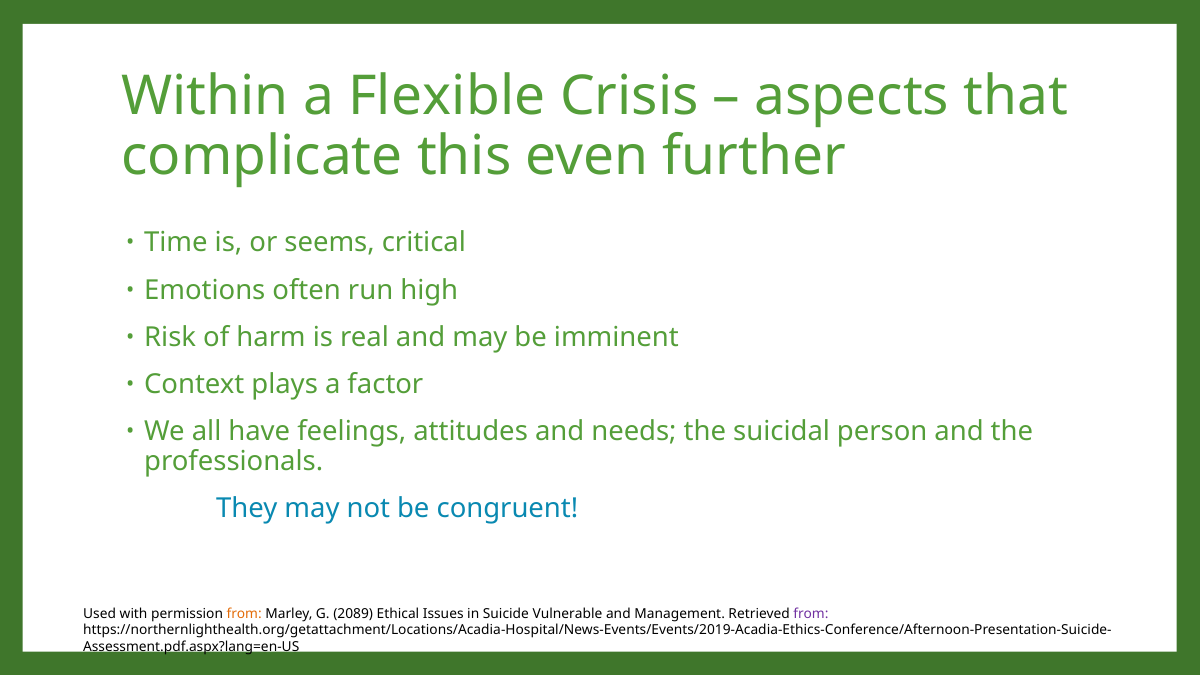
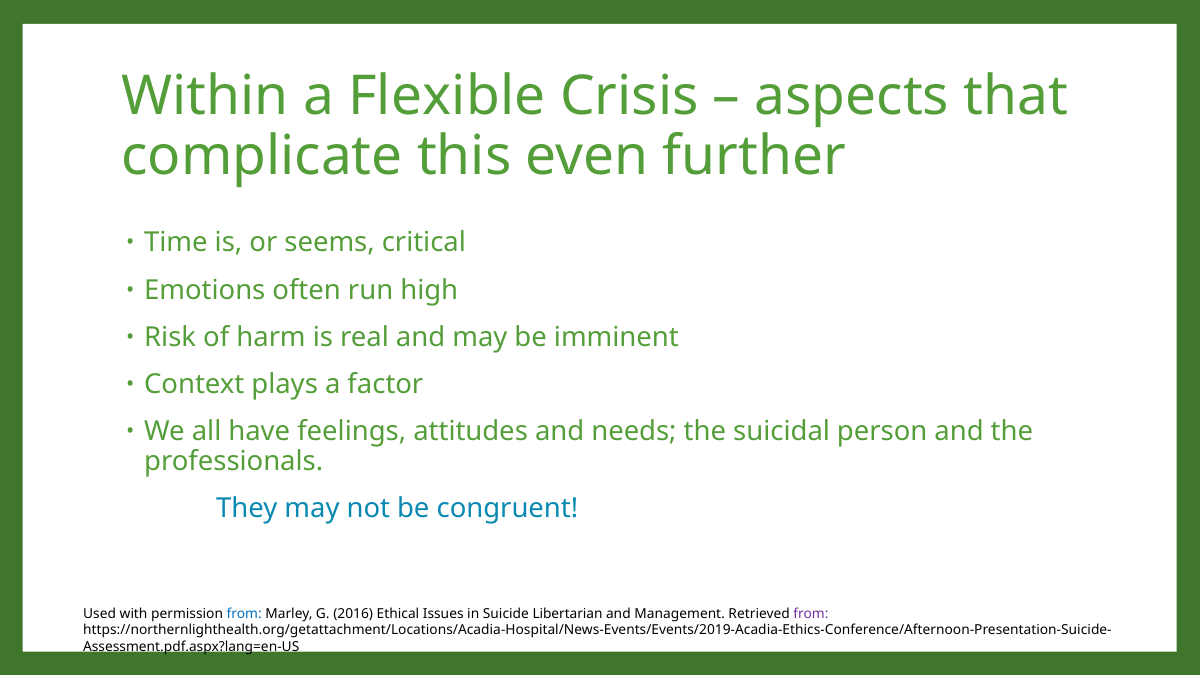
from at (244, 614) colour: orange -> blue
2089: 2089 -> 2016
Vulnerable: Vulnerable -> Libertarian
